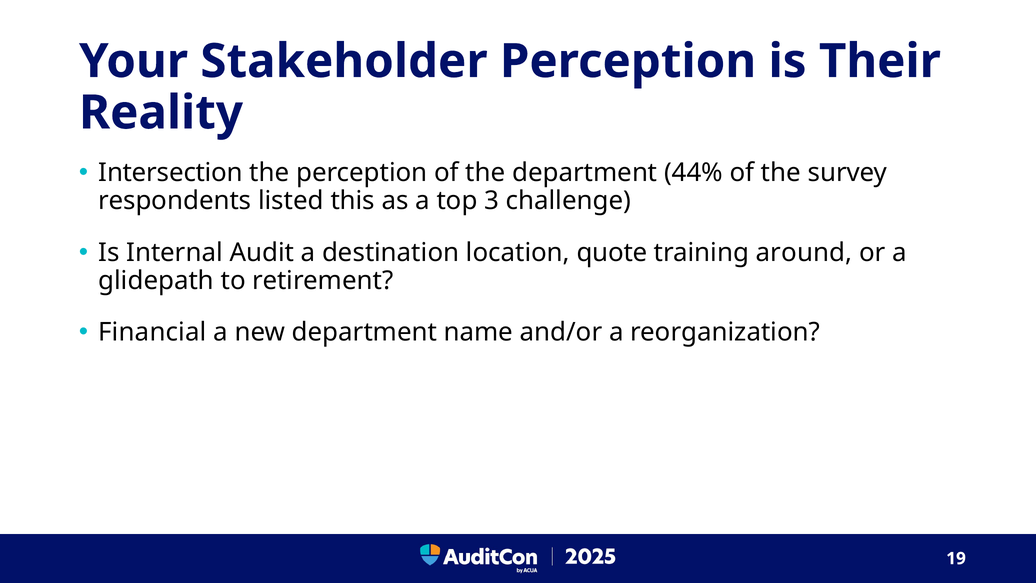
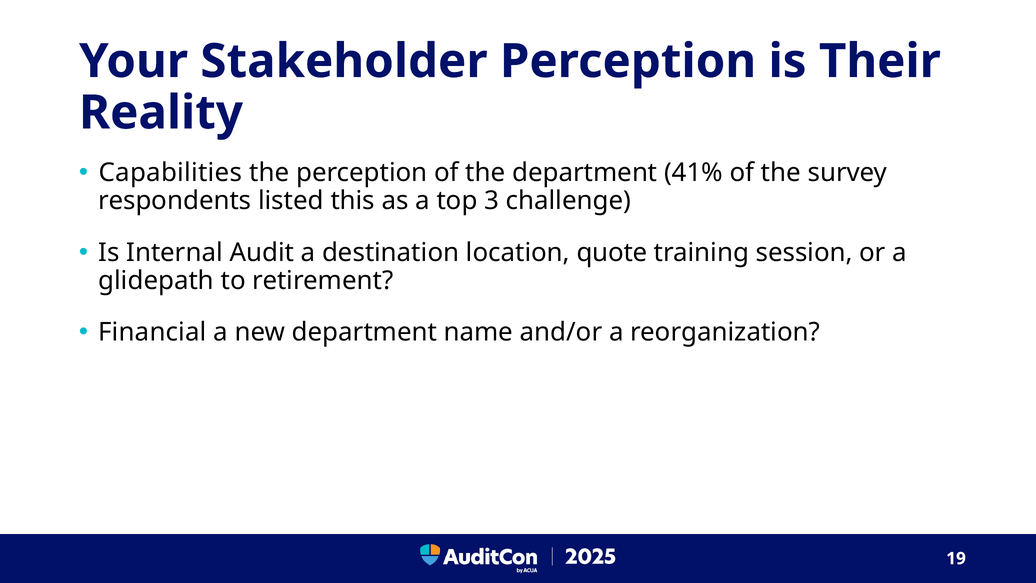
Intersection: Intersection -> Capabilities
44%: 44% -> 41%
around: around -> session
